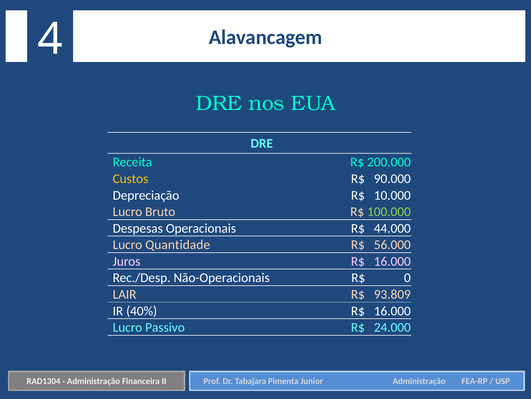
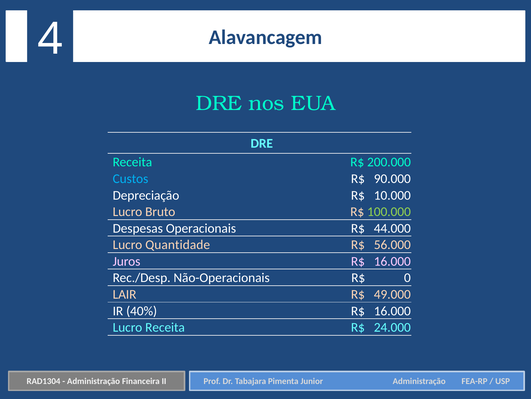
Custos colour: yellow -> light blue
93.809: 93.809 -> 49.000
Lucro Passivo: Passivo -> Receita
